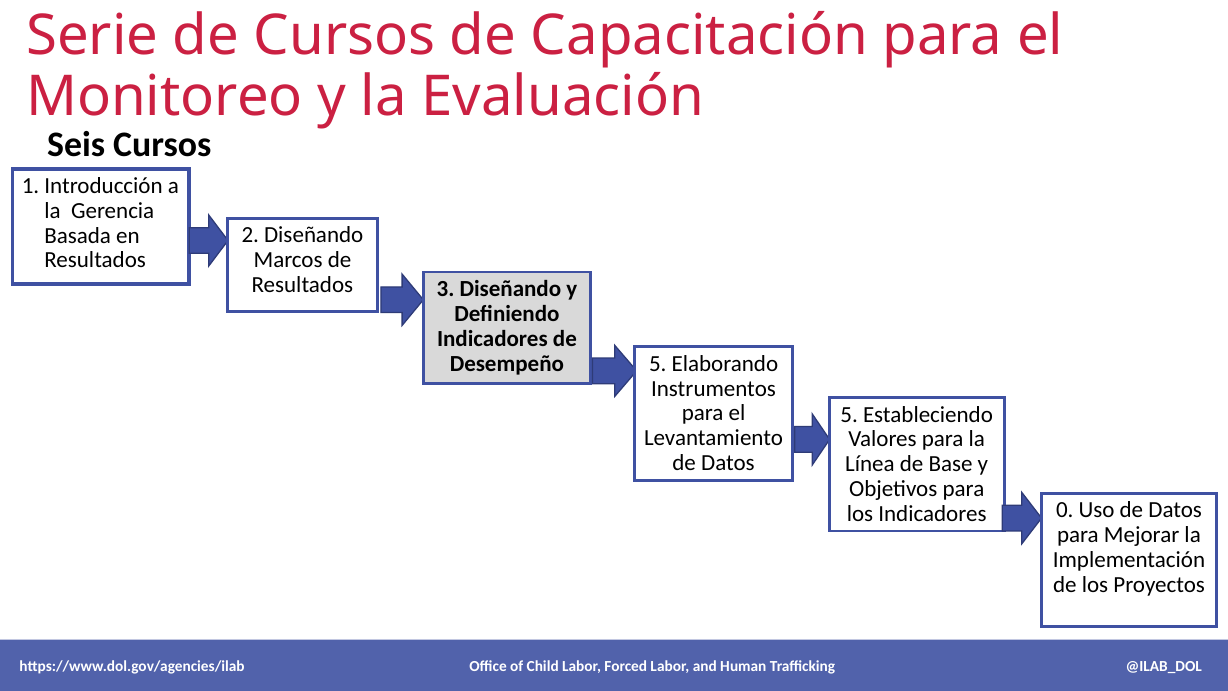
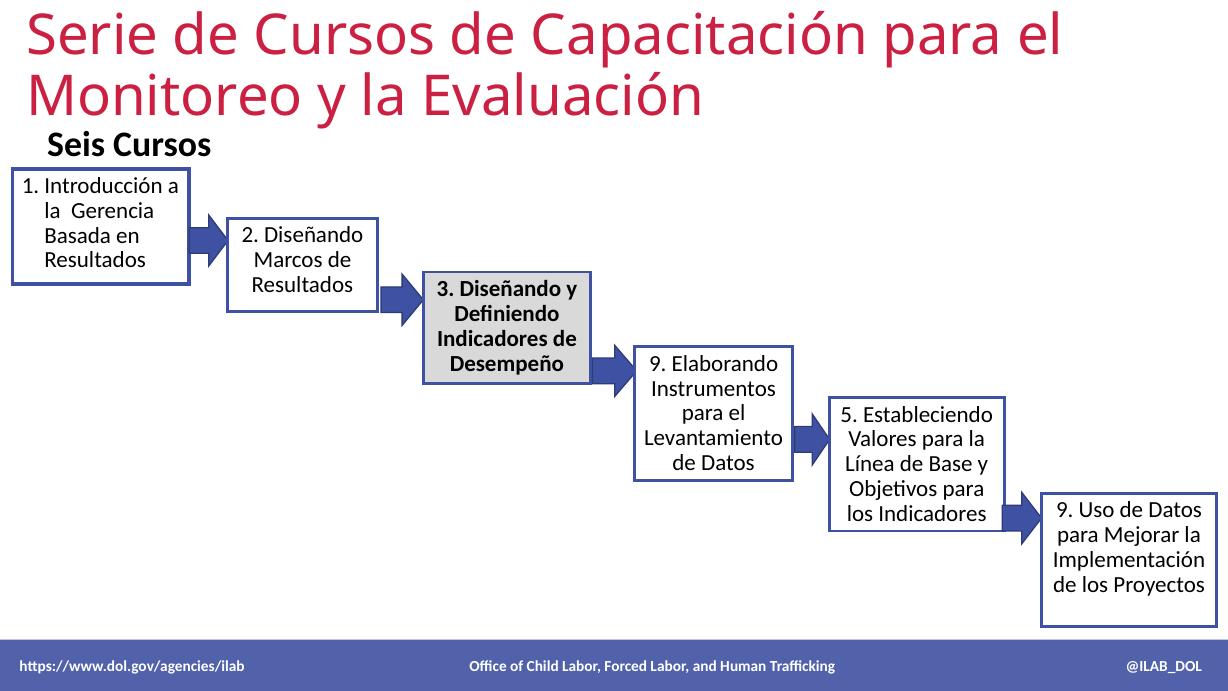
Desempeño 5: 5 -> 9
Indicadores 0: 0 -> 9
